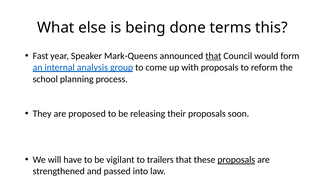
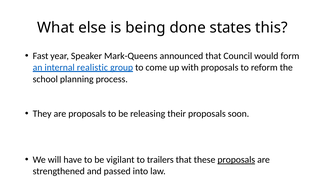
terms: terms -> states
that at (213, 56) underline: present -> none
analysis: analysis -> realistic
are proposed: proposed -> proposals
